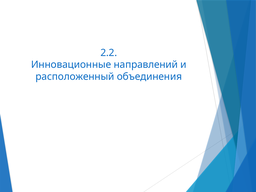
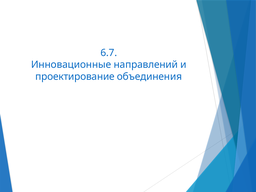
2.2: 2.2 -> 6.7
расположенный: расположенный -> проектирование
